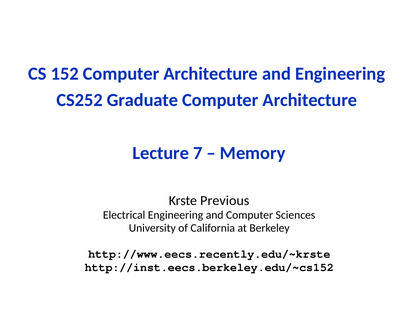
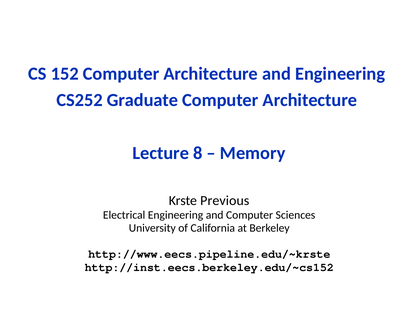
7: 7 -> 8
http://www.eecs.recently.edu/~krste: http://www.eecs.recently.edu/~krste -> http://www.eecs.pipeline.edu/~krste
